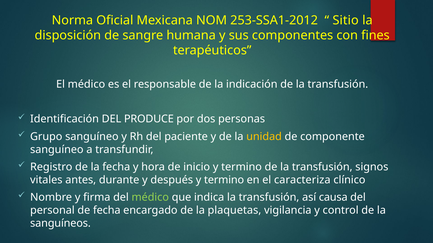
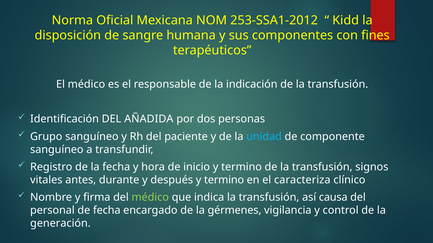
Sitio: Sitio -> Kidd
PRODUCE: PRODUCE -> AÑADIDA
unidad colour: yellow -> light blue
plaquetas: plaquetas -> gérmenes
sanguíneos: sanguíneos -> generación
